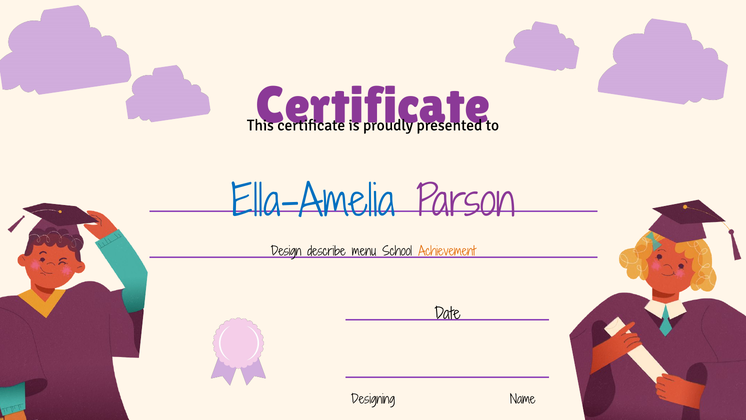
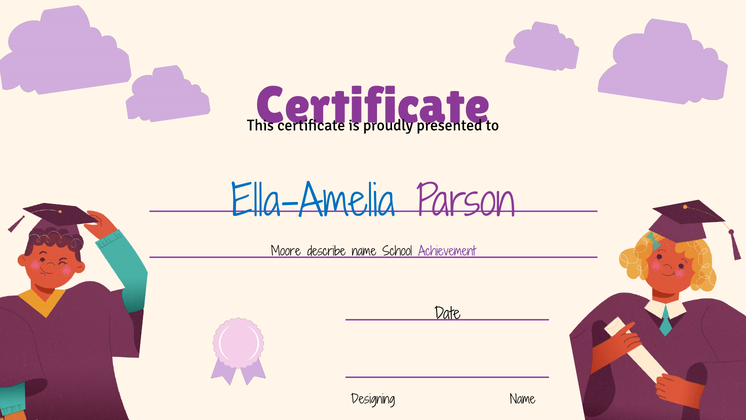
Design: Design -> Moore
describe menu: menu -> name
Achievement colour: orange -> purple
